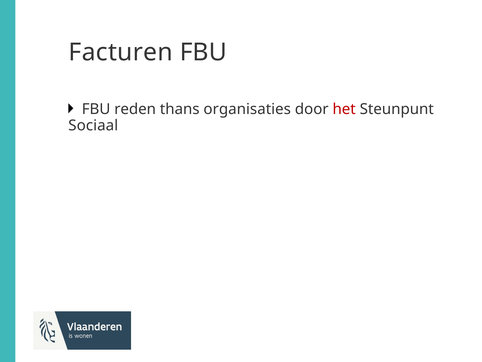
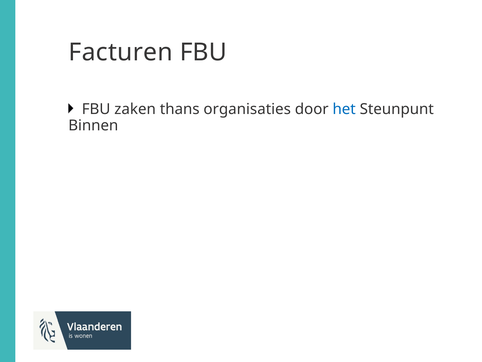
reden: reden -> zaken
het colour: red -> blue
Sociaal: Sociaal -> Binnen
